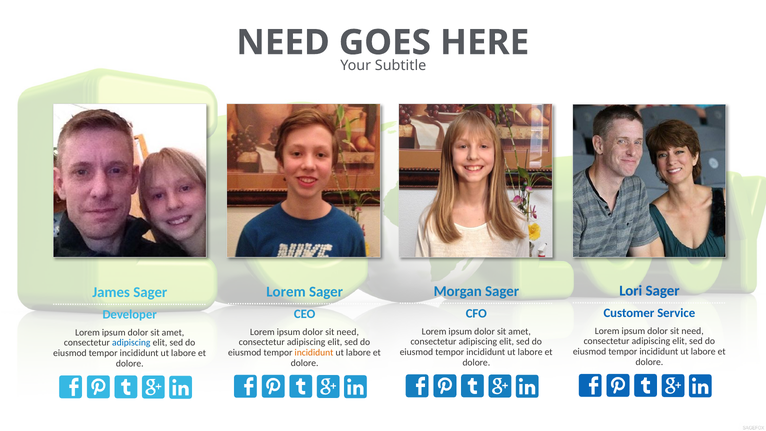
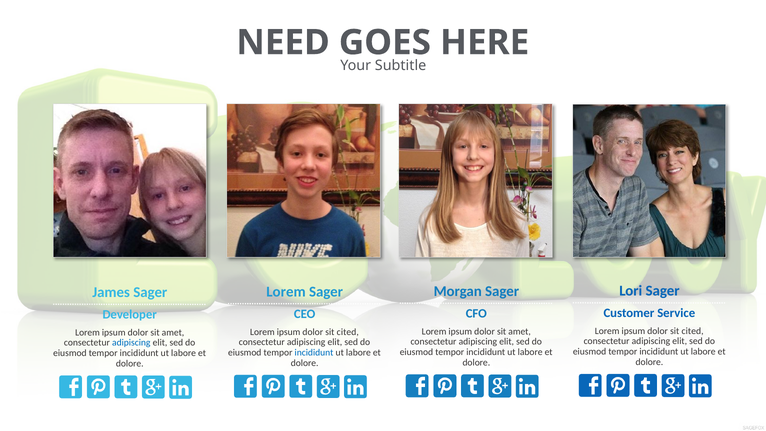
need at (693, 331): need -> cited
need at (348, 332): need -> cited
incididunt at (314, 352) colour: orange -> blue
